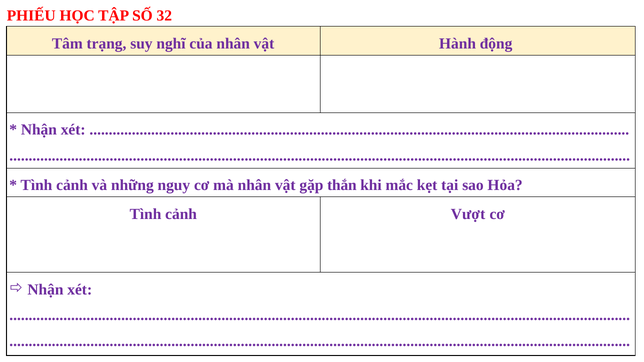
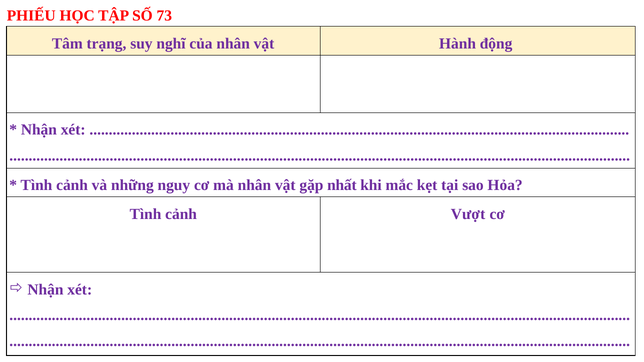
32: 32 -> 73
thắn: thắn -> nhất
